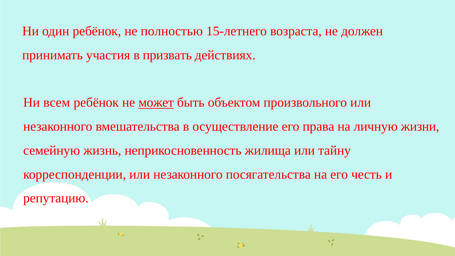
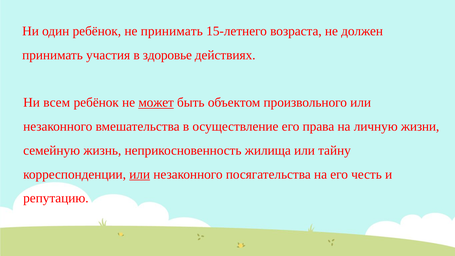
не полностью: полностью -> принимать
призвать: призвать -> здоровье
или at (140, 174) underline: none -> present
